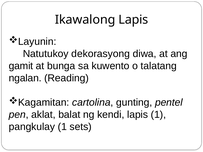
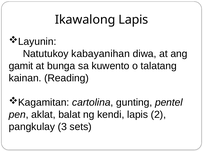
dekorasyong: dekorasyong -> kabayanihan
ngalan: ngalan -> kainan
lapis 1: 1 -> 2
pangkulay 1: 1 -> 3
